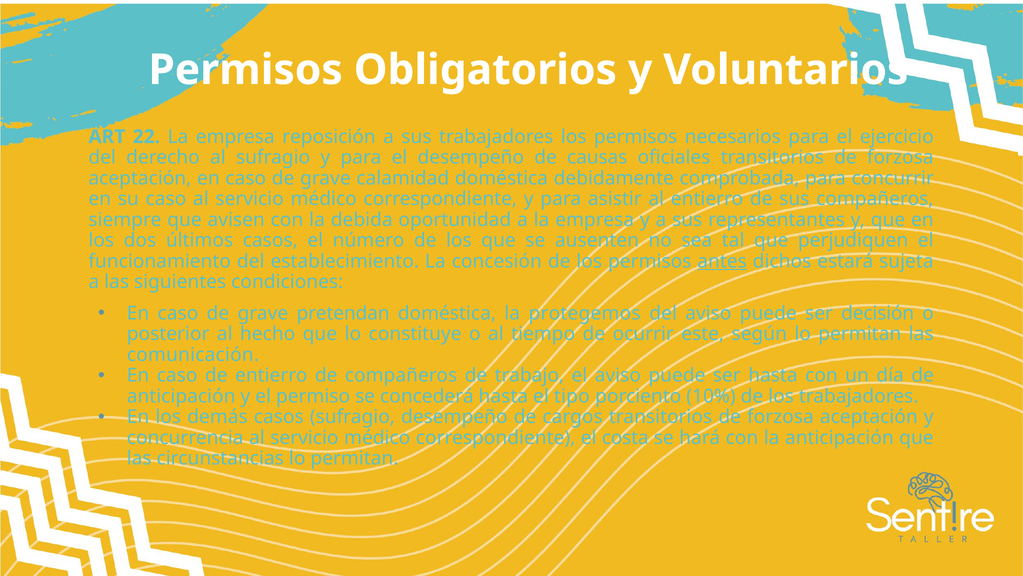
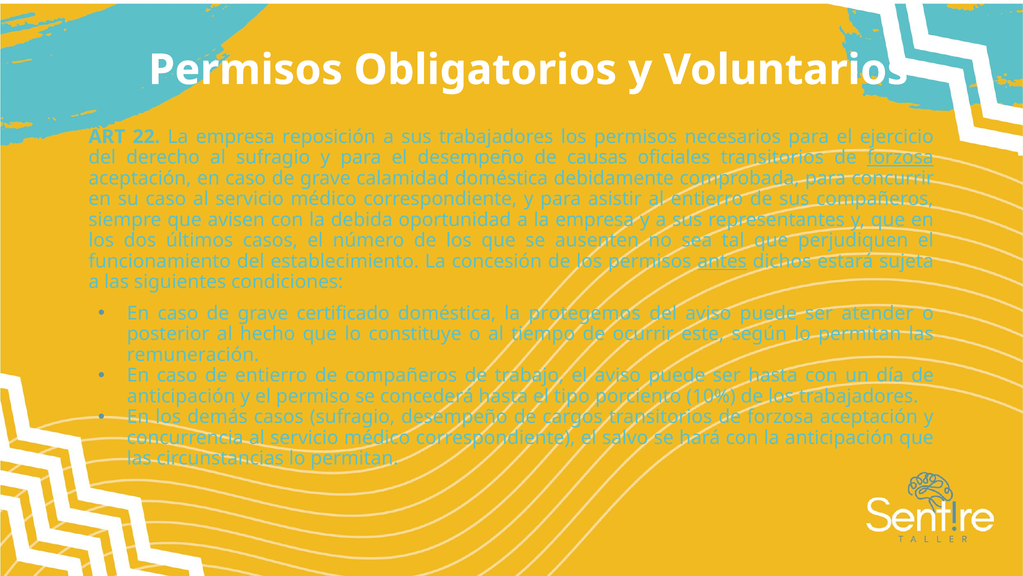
forzosa at (900, 157) underline: none -> present
pretendan: pretendan -> certificado
decisión: decisión -> atender
comunicación: comunicación -> remuneración
costa: costa -> salvo
